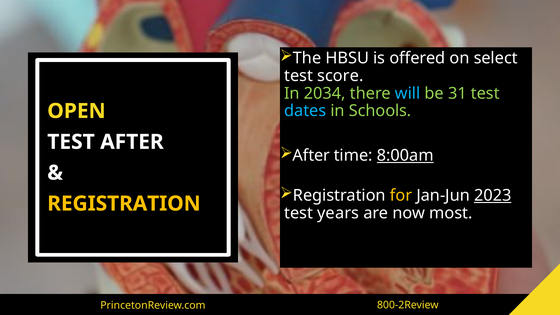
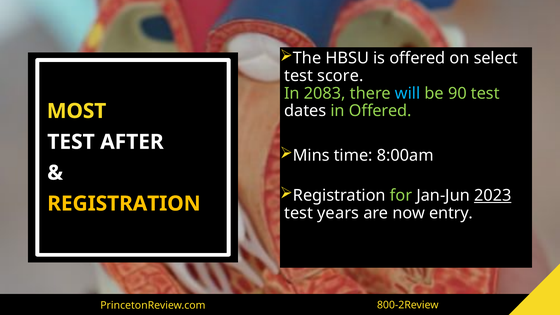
2034: 2034 -> 2083
31: 31 -> 90
dates colour: light blue -> white
in Schools: Schools -> Offered
OPEN: OPEN -> MOST
After at (311, 155): After -> Mins
8:00am underline: present -> none
for colour: yellow -> light green
most: most -> entry
